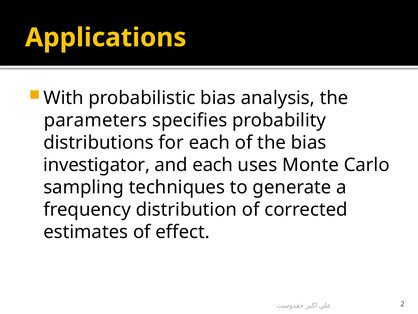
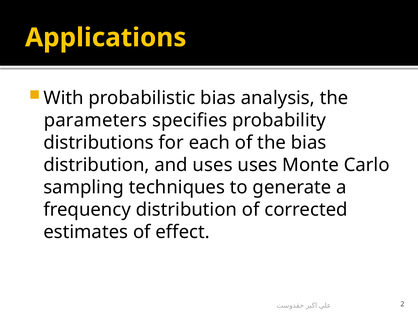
investigator at (97, 165): investigator -> distribution
and each: each -> uses
